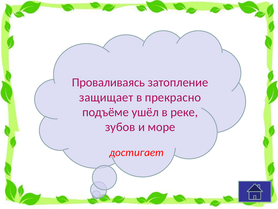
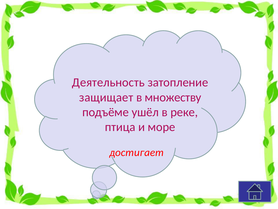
Проваливаясь: Проваливаясь -> Деятельность
прекрасно: прекрасно -> множеству
зубов: зубов -> птица
